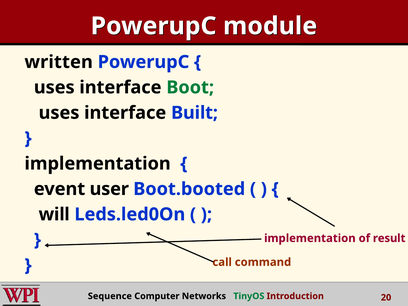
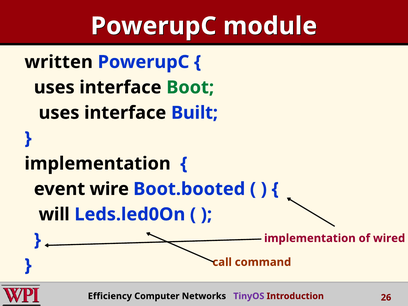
user: user -> wire
result: result -> wired
Sequence: Sequence -> Efficiency
TinyOS colour: green -> purple
20: 20 -> 26
